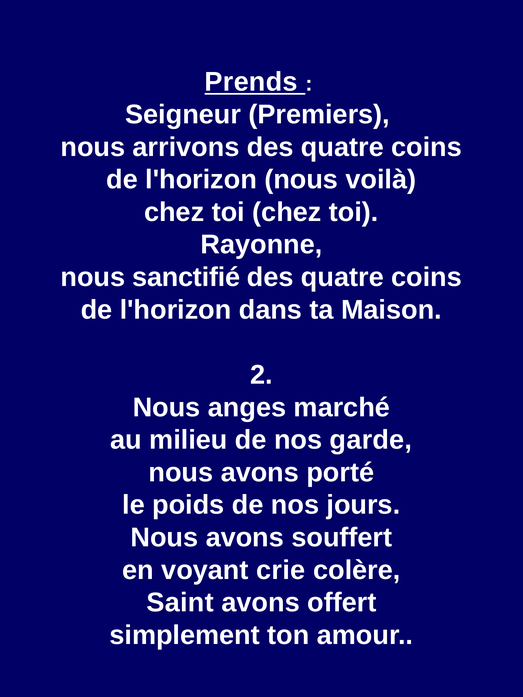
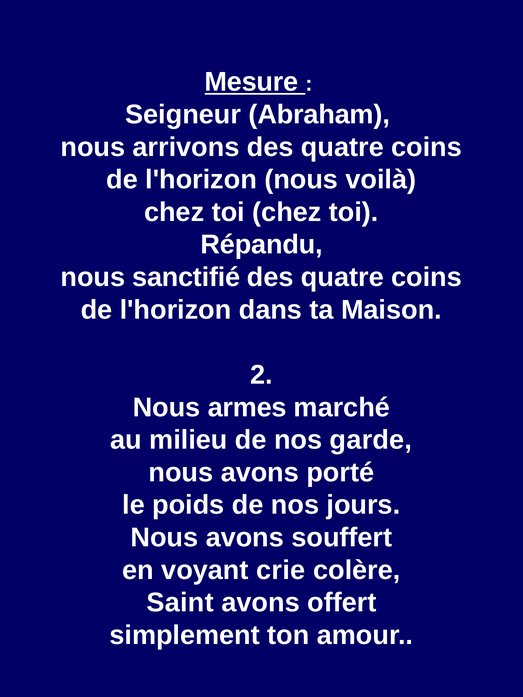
Prends: Prends -> Mesure
Premiers: Premiers -> Abraham
Rayonne: Rayonne -> Répandu
anges: anges -> armes
